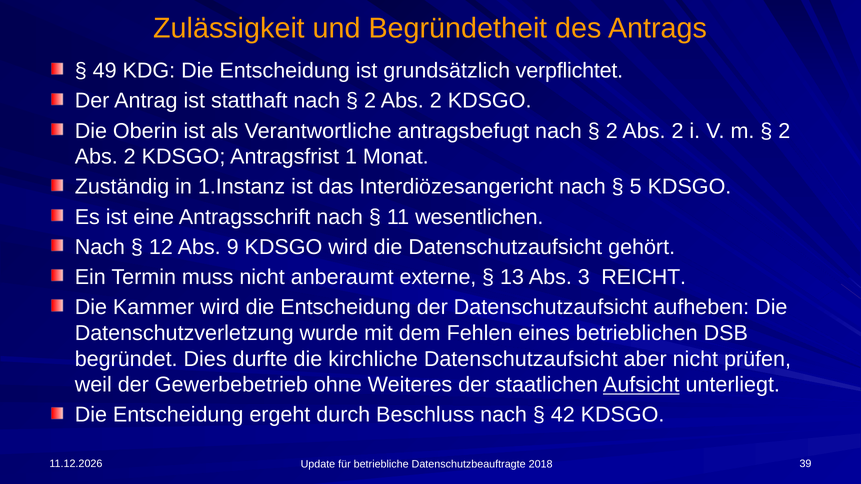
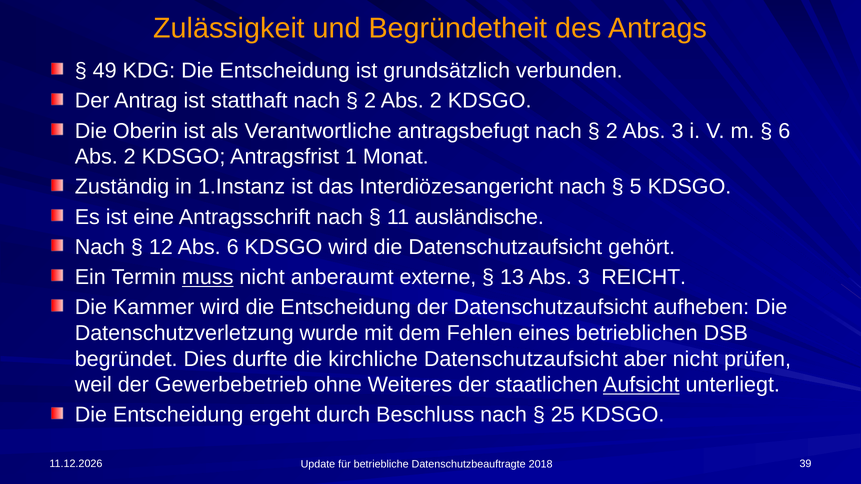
verpflichtet: verpflichtet -> verbunden
2 at (677, 131): 2 -> 3
2 at (784, 131): 2 -> 6
wesentlichen: wesentlichen -> ausländische
Abs 9: 9 -> 6
muss underline: none -> present
42: 42 -> 25
